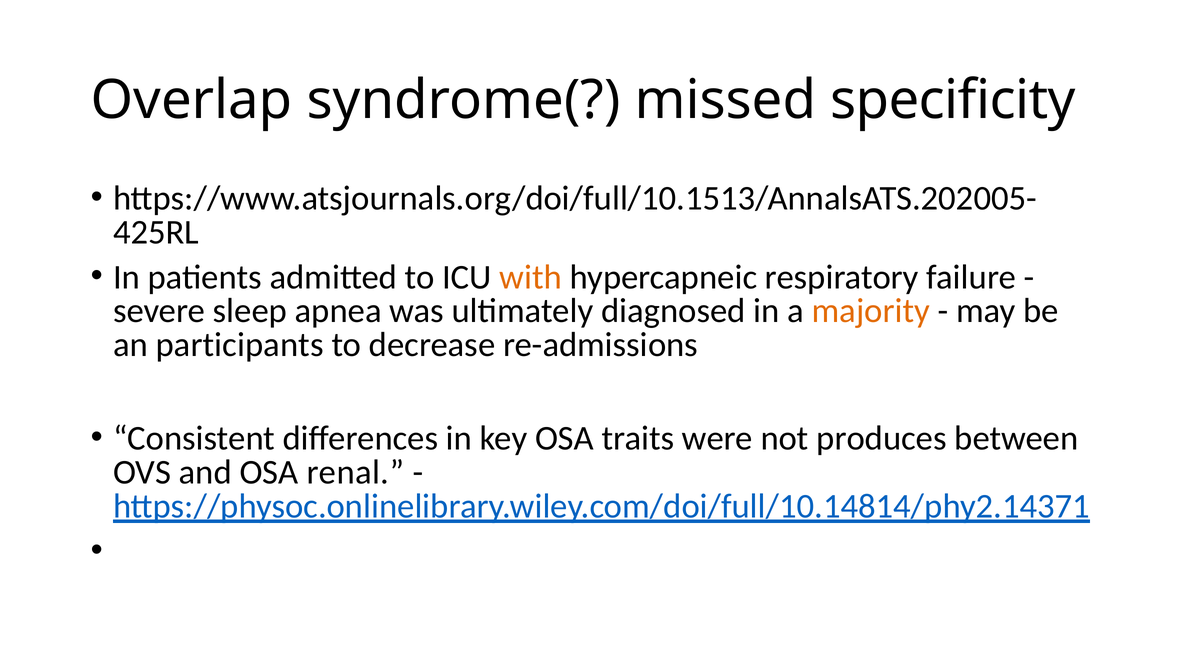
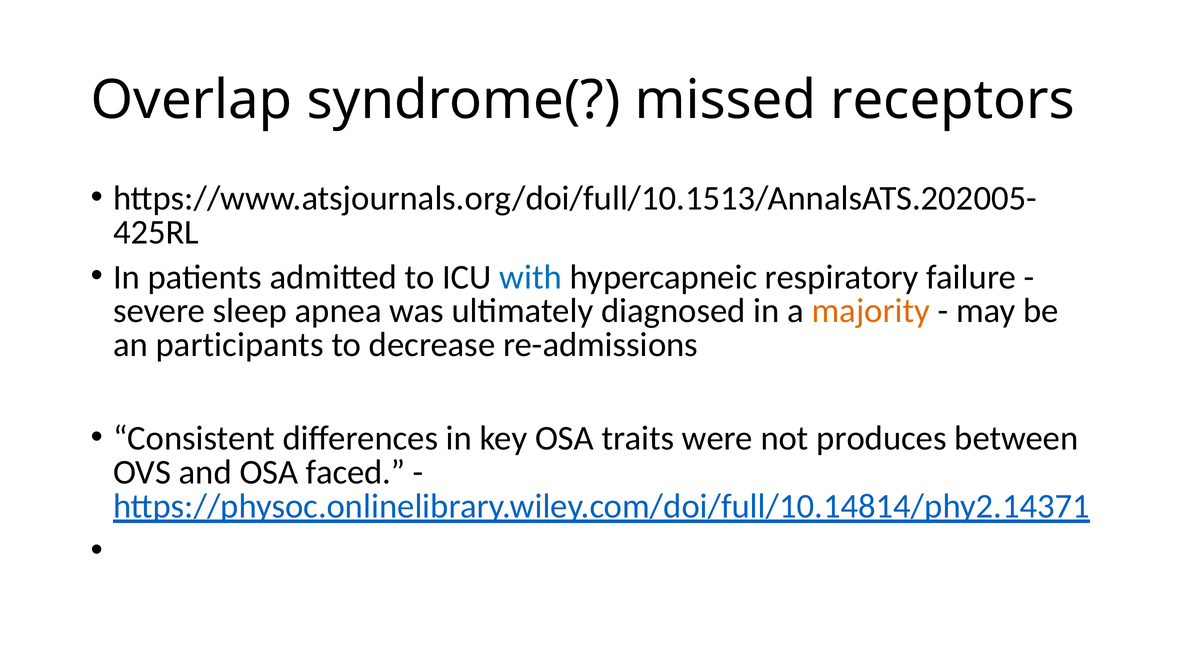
specificity: specificity -> receptors
with colour: orange -> blue
renal: renal -> faced
